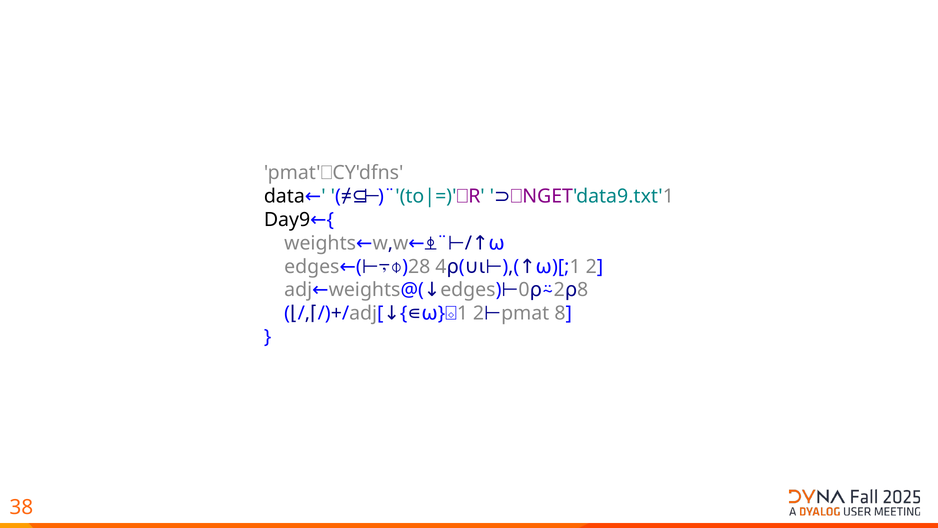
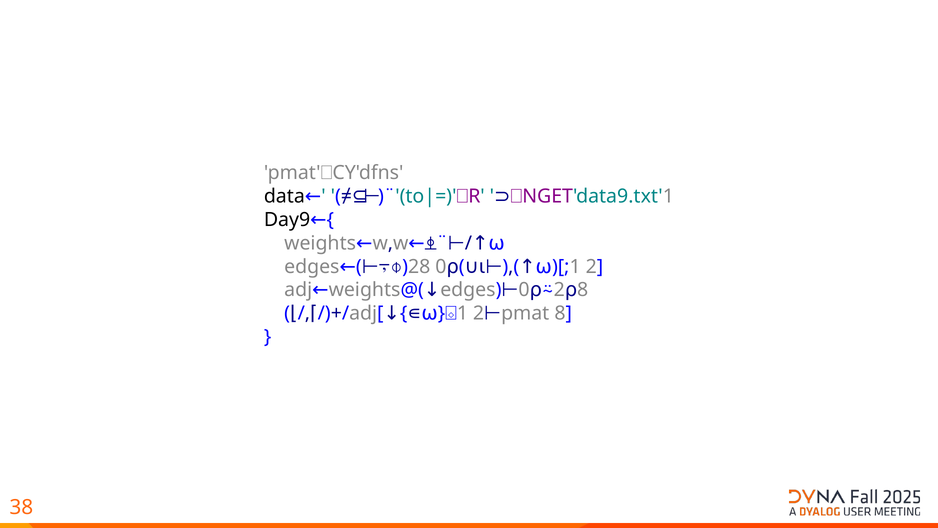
4 at (441, 266): 4 -> 0
